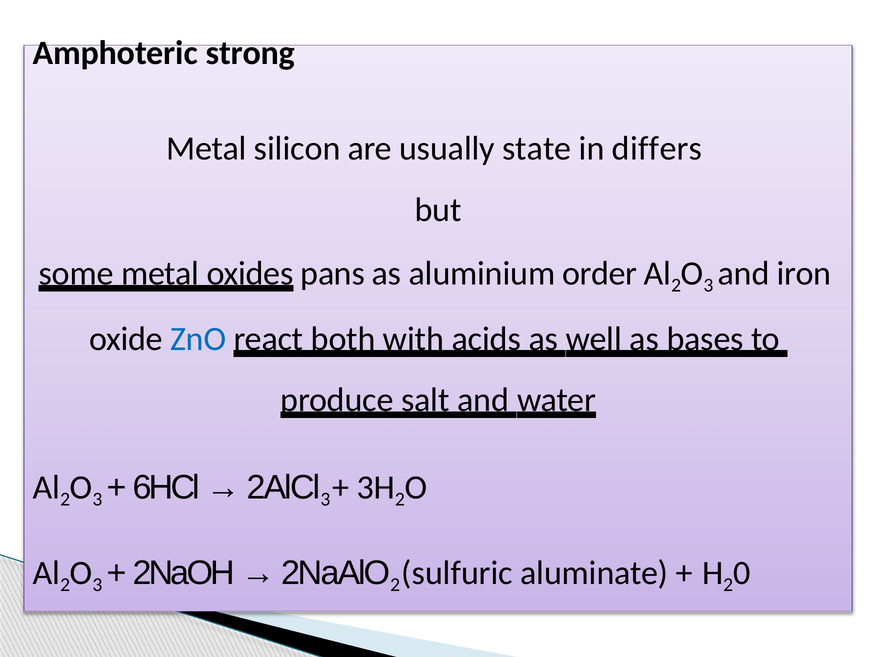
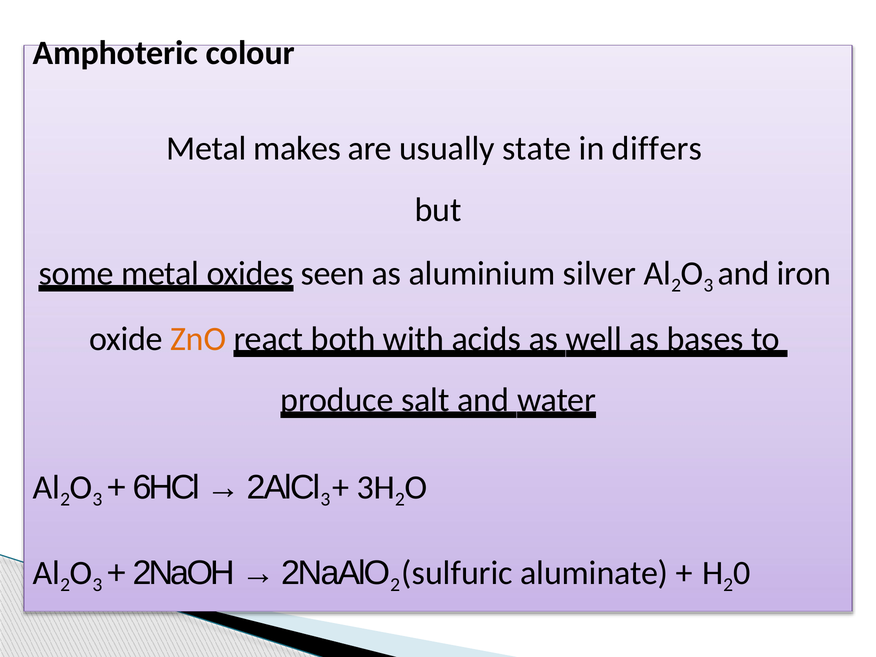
strong: strong -> colour
silicon: silicon -> makes
pans: pans -> seen
order: order -> silver
ZnO colour: blue -> orange
